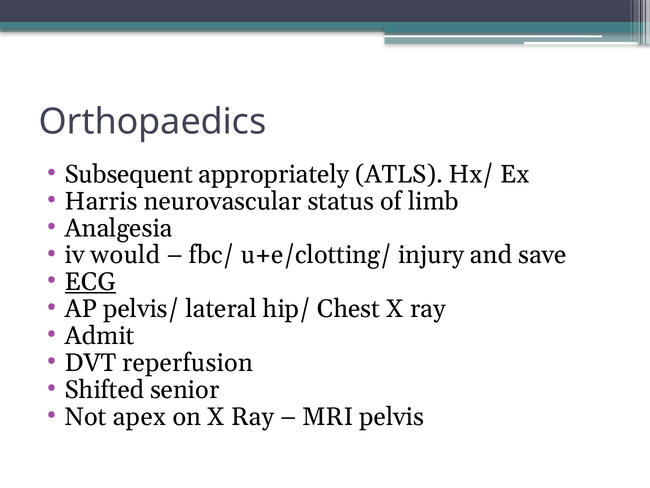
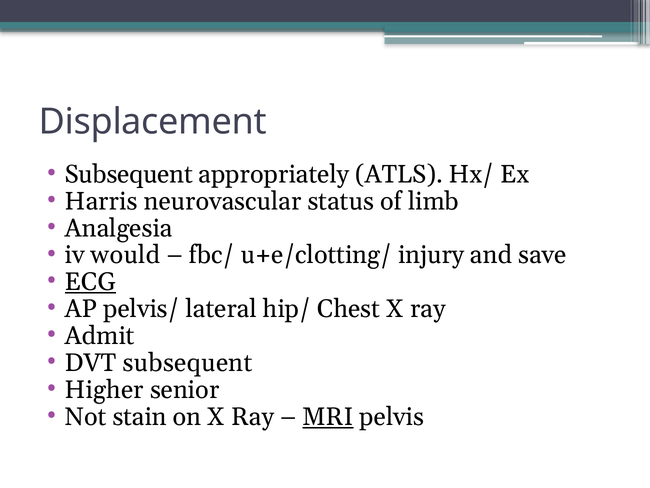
Orthopaedics: Orthopaedics -> Displacement
DVT reperfusion: reperfusion -> subsequent
Shifted: Shifted -> Higher
apex: apex -> stain
MRI underline: none -> present
